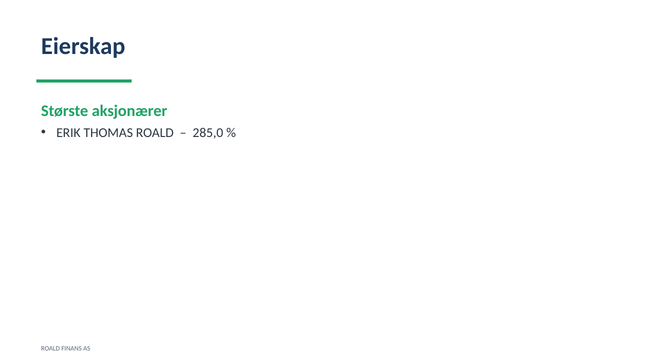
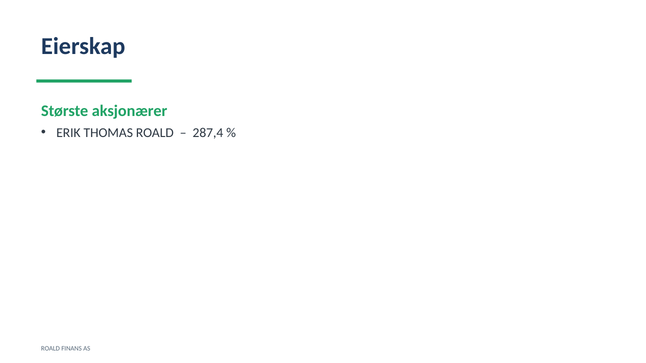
285,0: 285,0 -> 287,4
